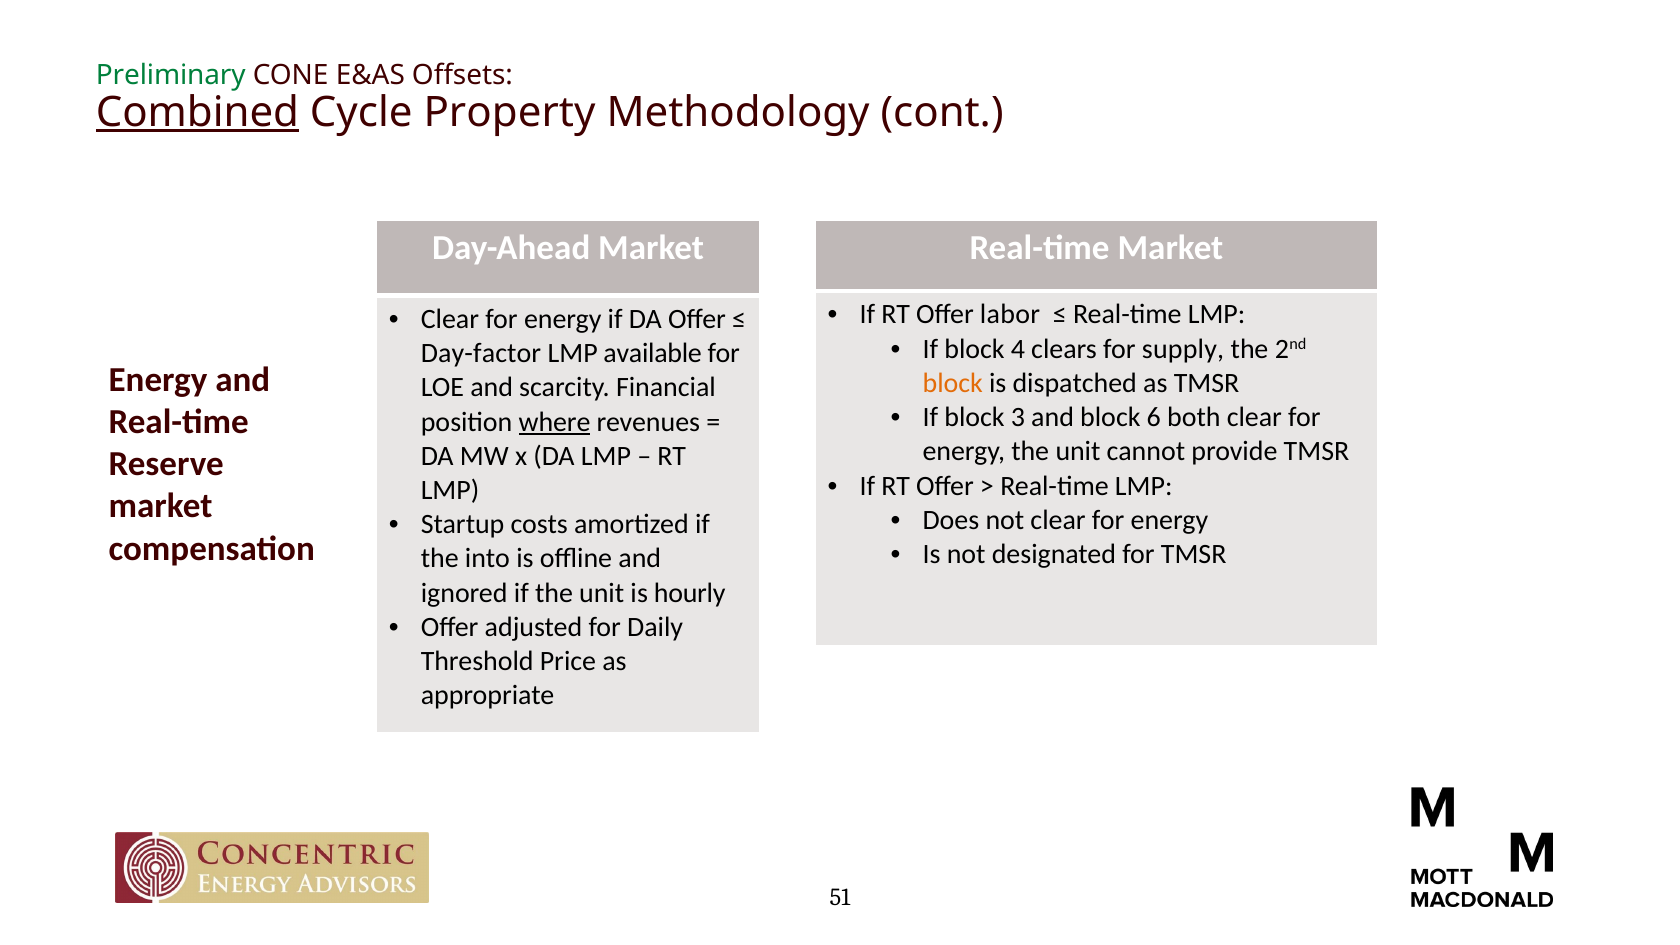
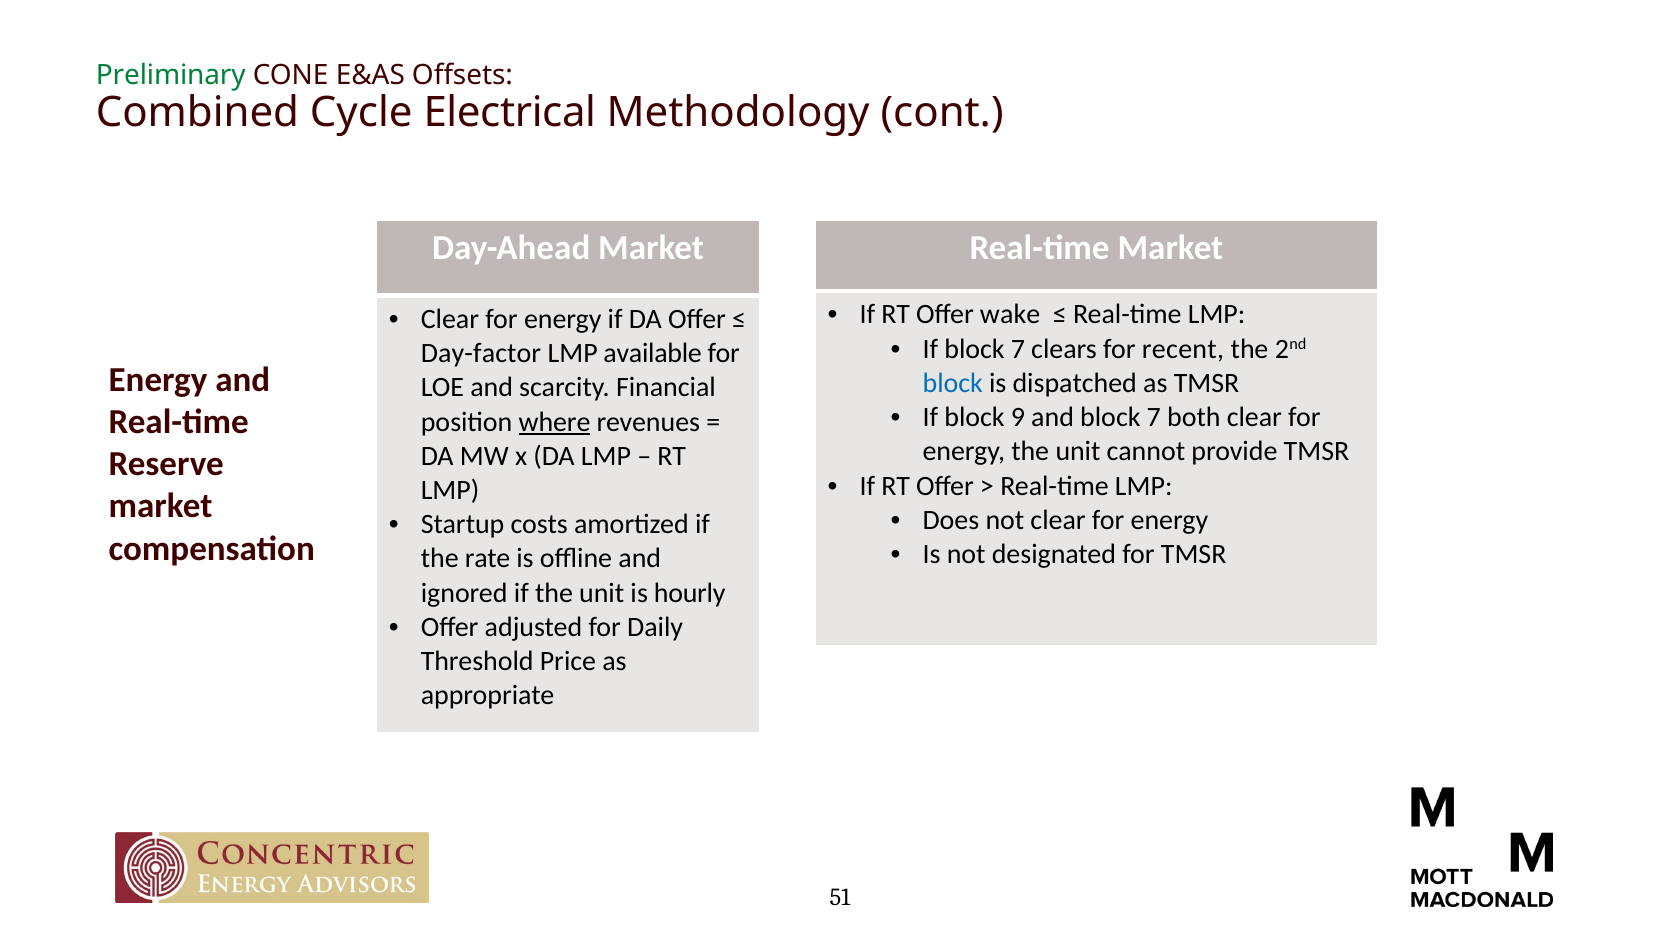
Combined underline: present -> none
Property: Property -> Electrical
labor: labor -> wake
If block 4: 4 -> 7
supply: supply -> recent
block at (953, 383) colour: orange -> blue
3: 3 -> 9
and block 6: 6 -> 7
into: into -> rate
